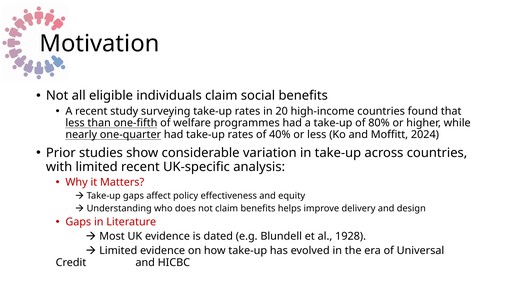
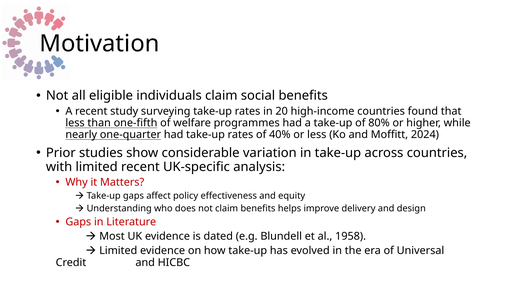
1928: 1928 -> 1958
